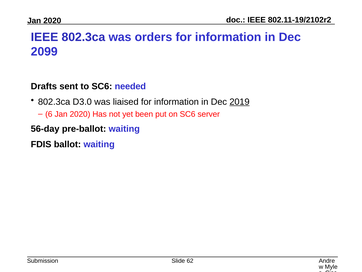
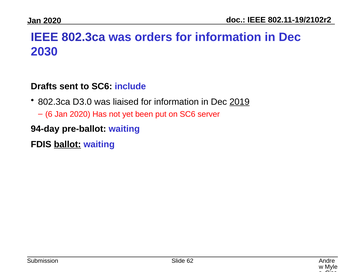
2099: 2099 -> 2030
needed: needed -> include
56-day: 56-day -> 94-day
ballot underline: none -> present
